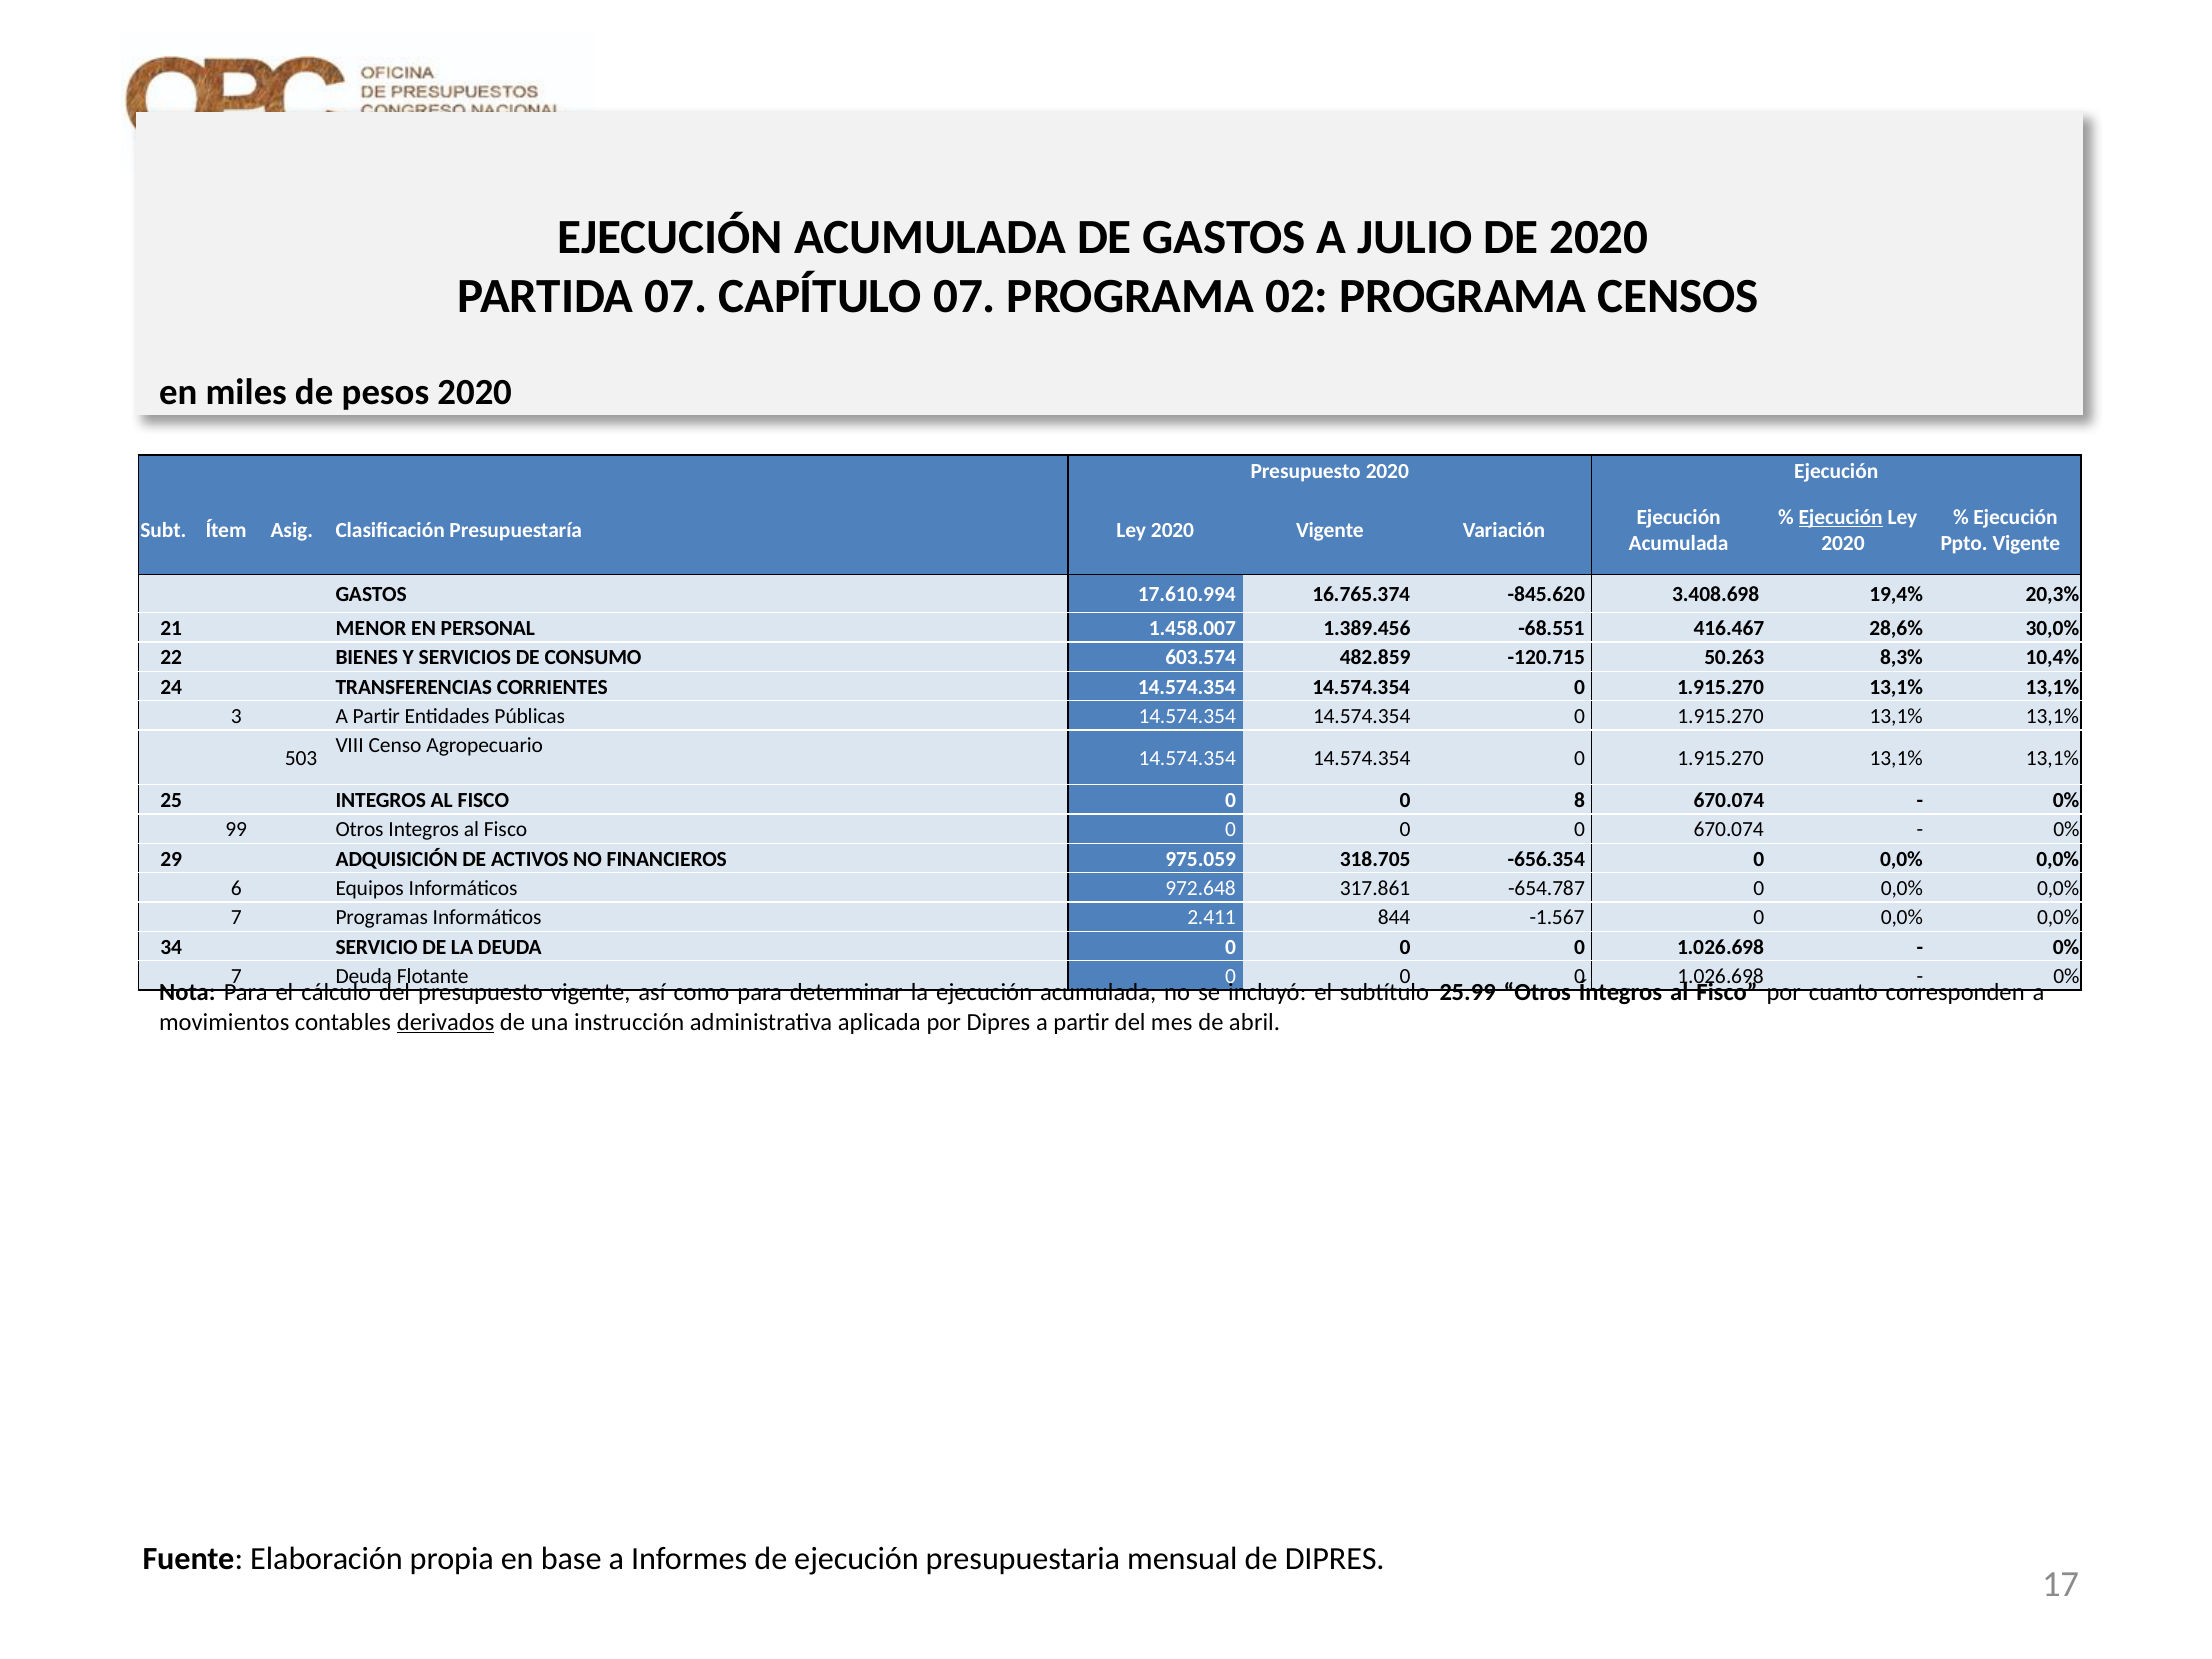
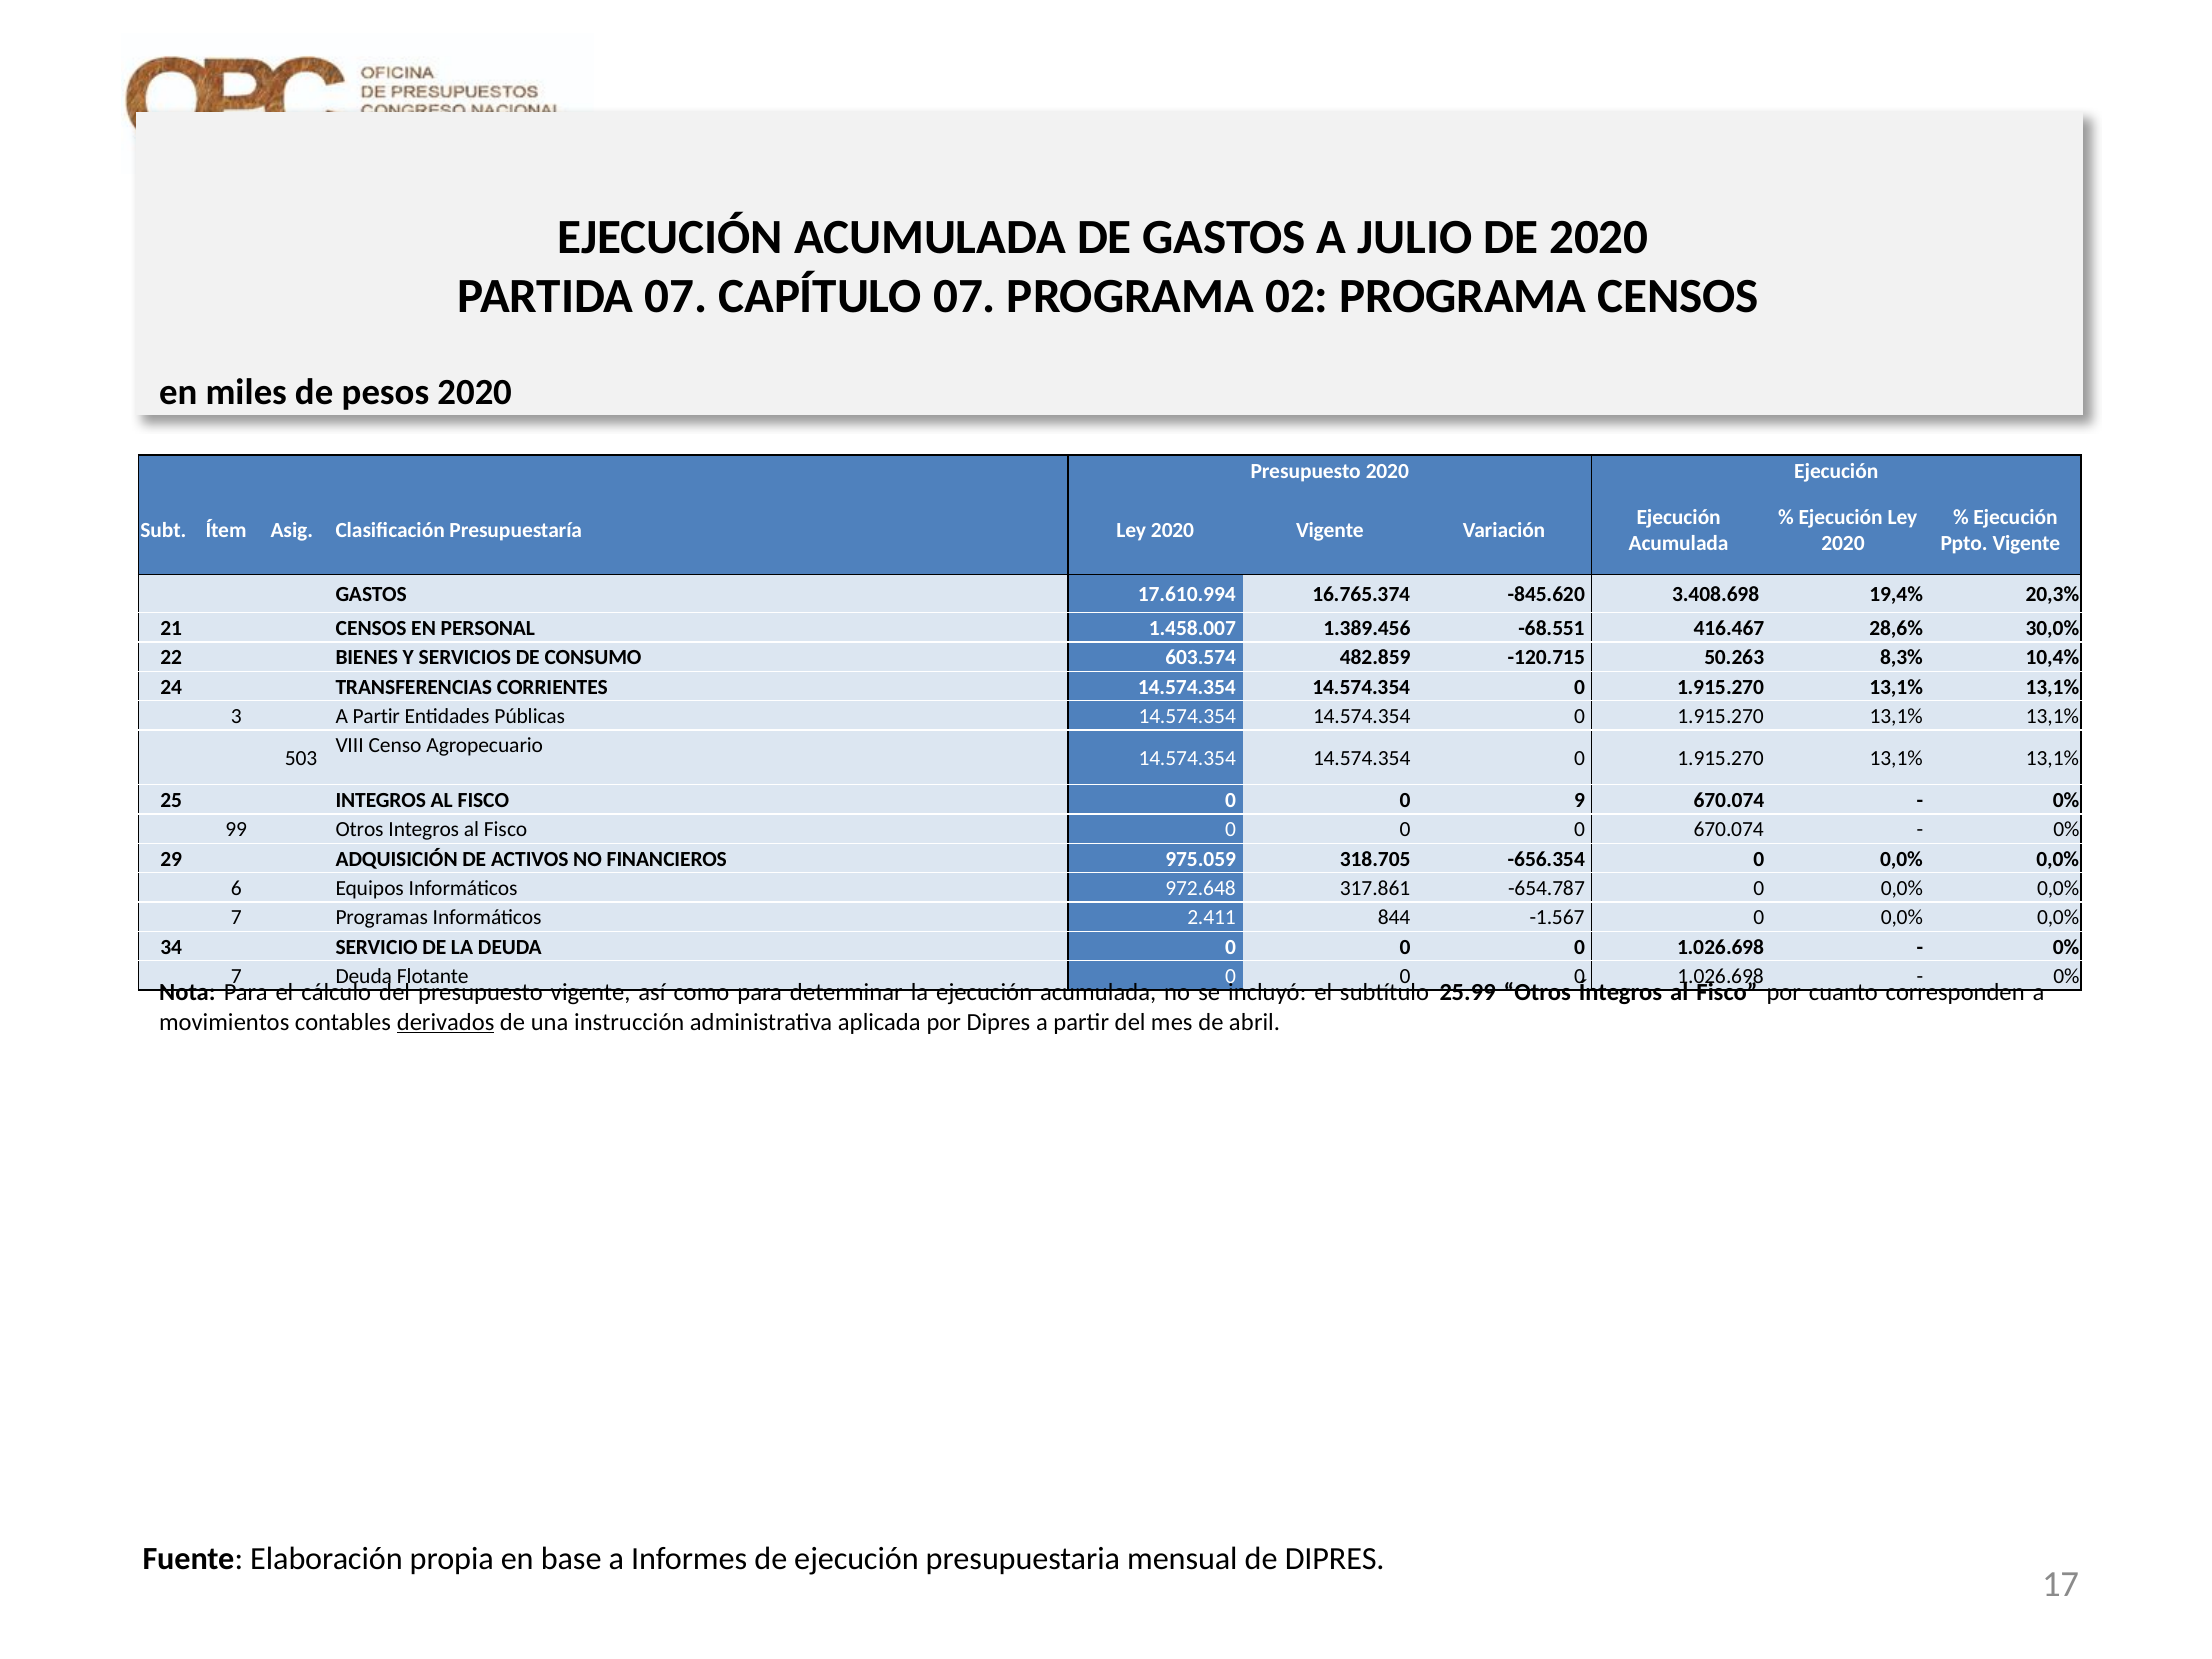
Ejecución at (1841, 517) underline: present -> none
21 MENOR: MENOR -> CENSOS
8: 8 -> 9
